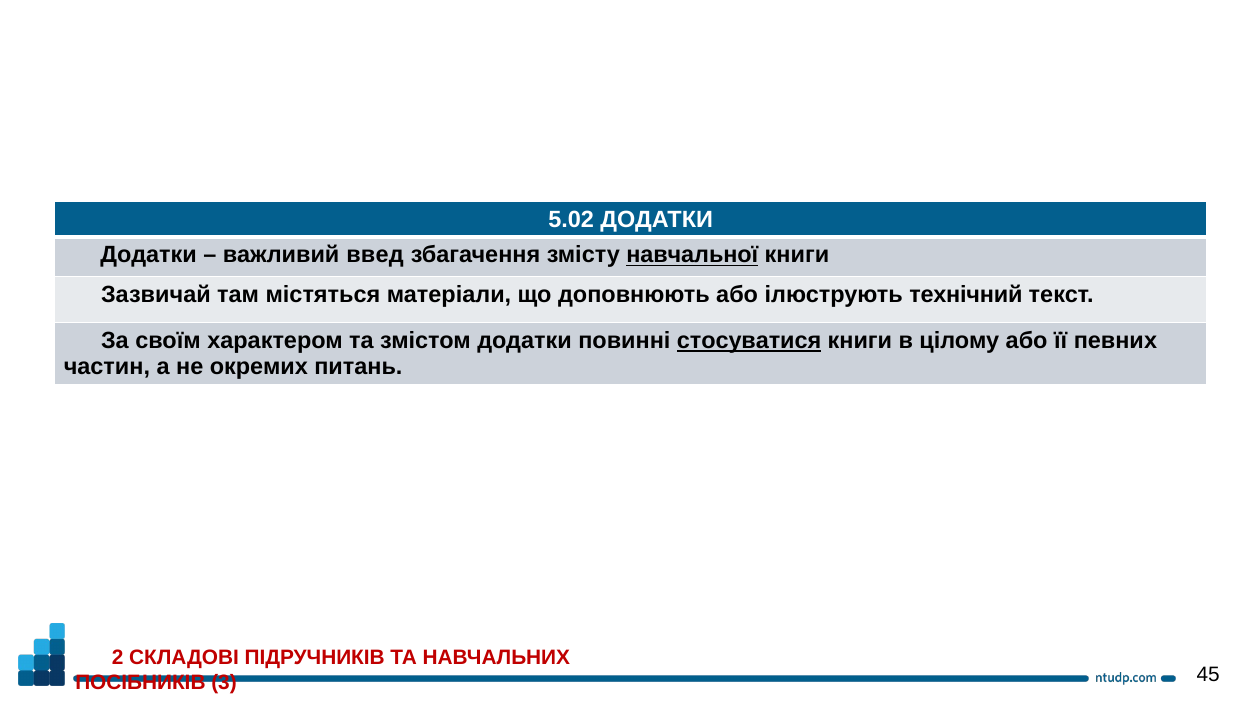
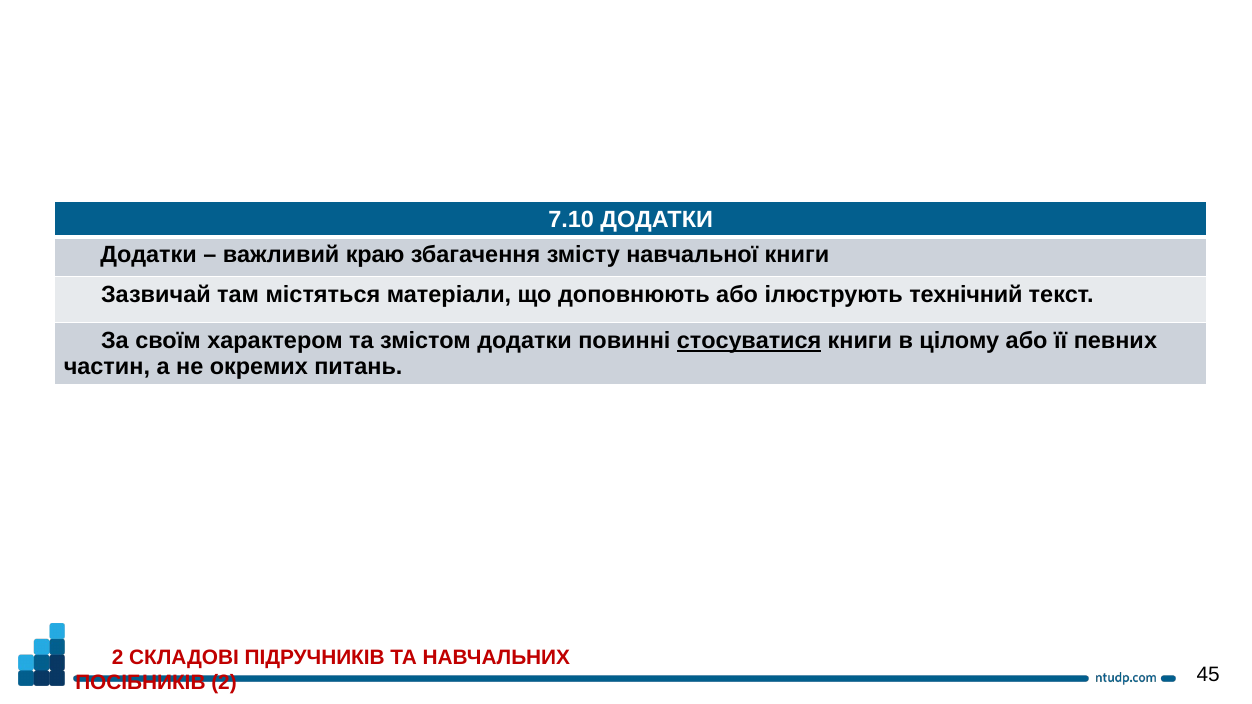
5.02: 5.02 -> 7.10
введ: введ -> краю
навчальної underline: present -> none
ПОСІБНИКІВ 3: 3 -> 2
